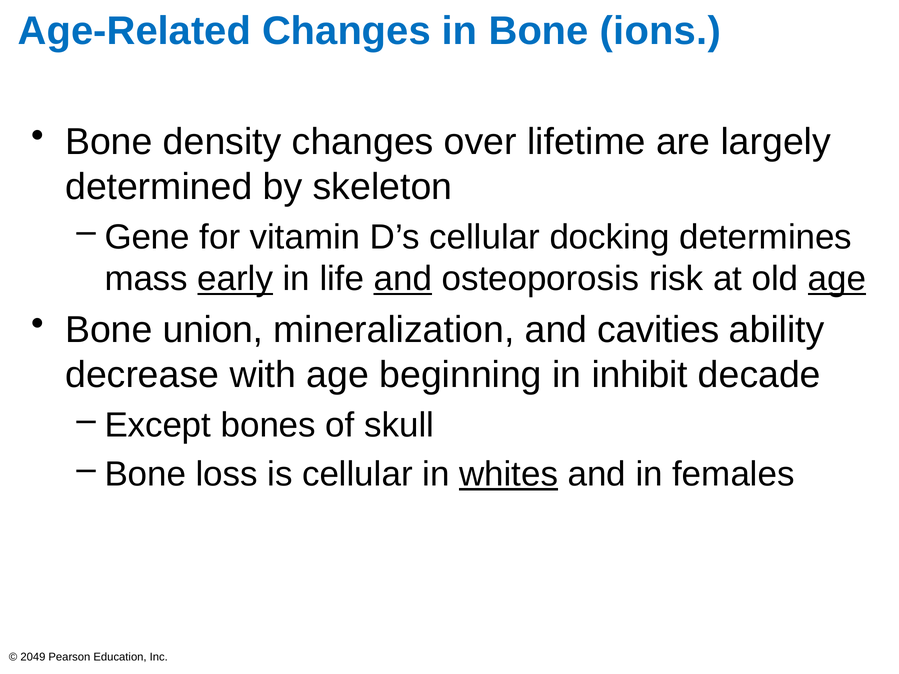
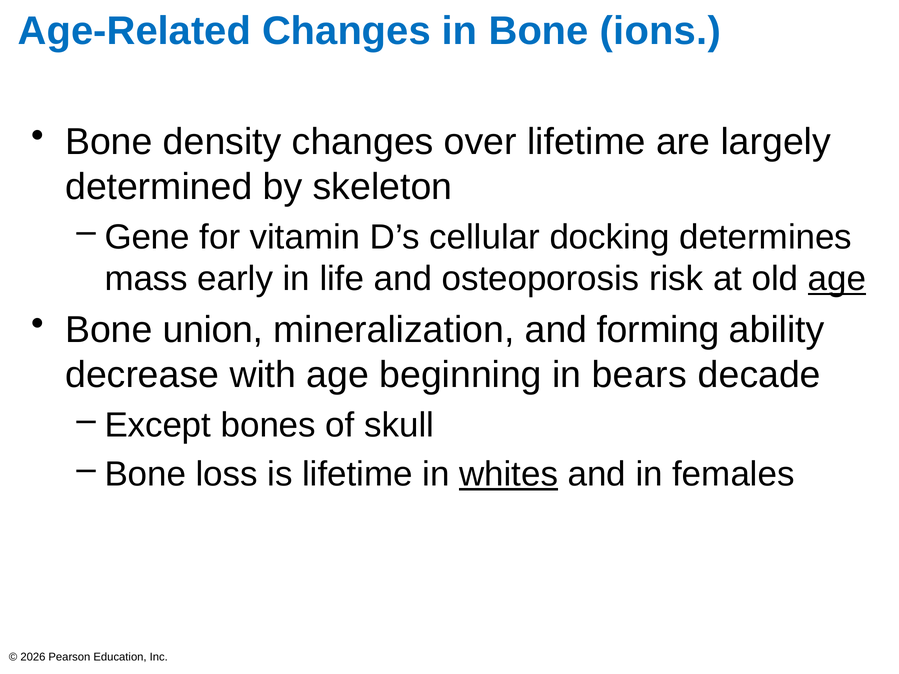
early underline: present -> none
and at (403, 279) underline: present -> none
cavities: cavities -> forming
inhibit: inhibit -> bears
is cellular: cellular -> lifetime
2049: 2049 -> 2026
